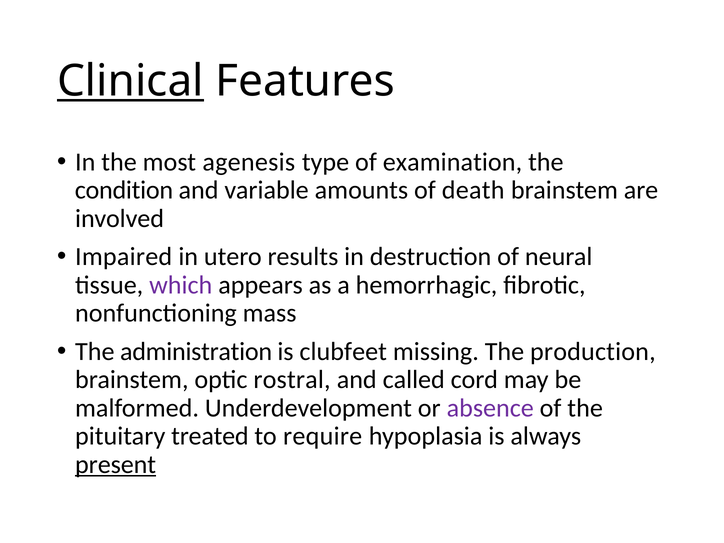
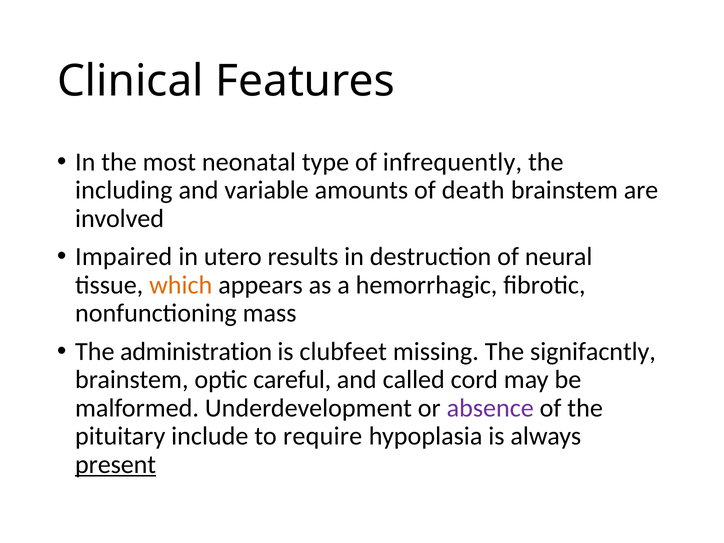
Clinical underline: present -> none
agenesis: agenesis -> neonatal
examination: examination -> infrequently
condition: condition -> including
which colour: purple -> orange
production: production -> signifacntly
rostral: rostral -> careful
treated: treated -> include
